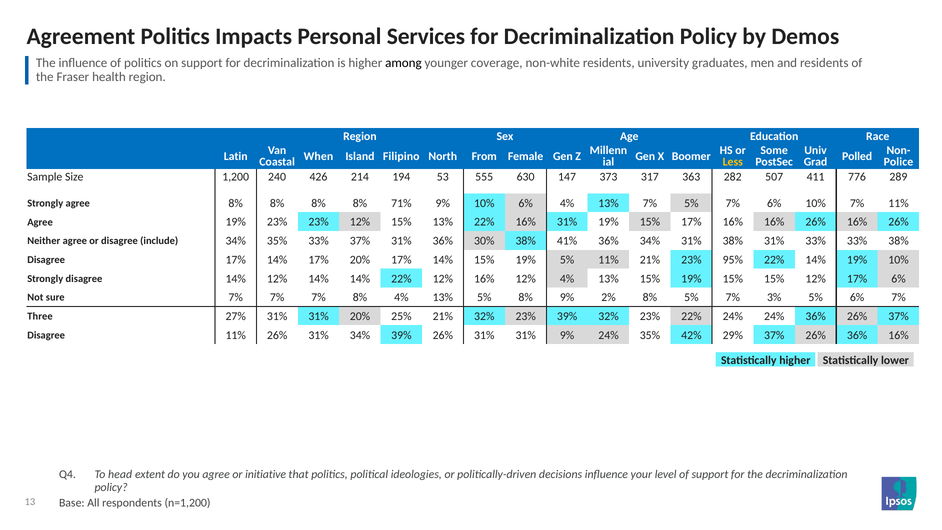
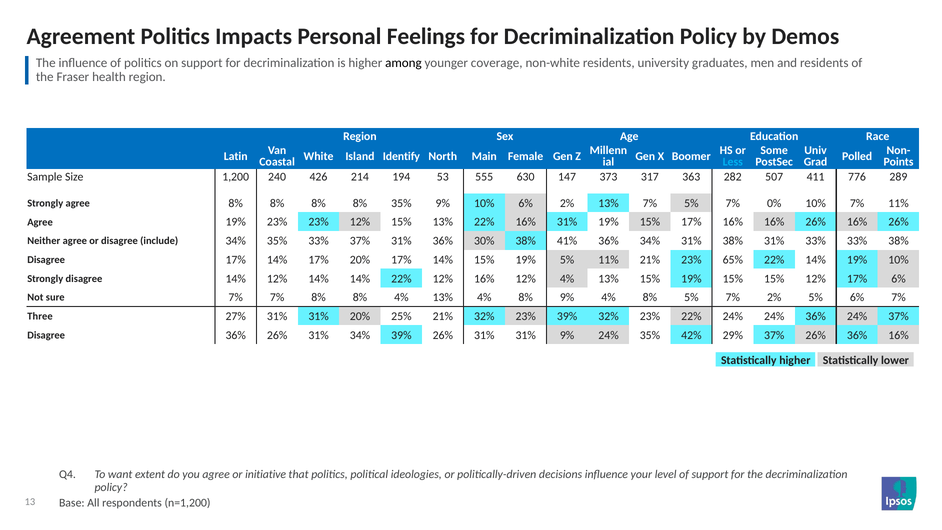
Services: Services -> Feelings
When: When -> White
Filipino: Filipino -> Identify
From: From -> Main
Less colour: yellow -> light blue
Police: Police -> Points
8% 71%: 71% -> 35%
6% 4%: 4% -> 2%
7% 6%: 6% -> 0%
95%: 95% -> 65%
7% 7% 7%: 7% -> 8%
13% 5%: 5% -> 4%
9% 2%: 2% -> 4%
7% 3%: 3% -> 2%
36% 26%: 26% -> 24%
Disagree 11%: 11% -> 36%
head: head -> want
